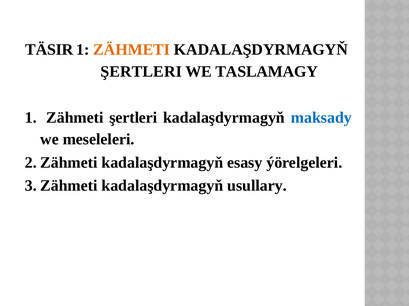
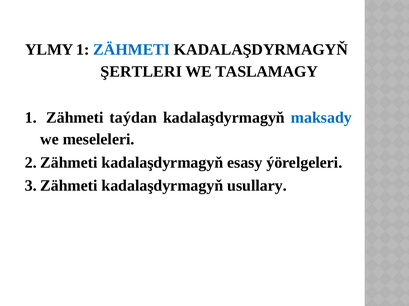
TÄSIR: TÄSIR -> YLMY
ZÄHMETI at (132, 50) colour: orange -> blue
Zähmeti şertleri: şertleri -> taýdan
